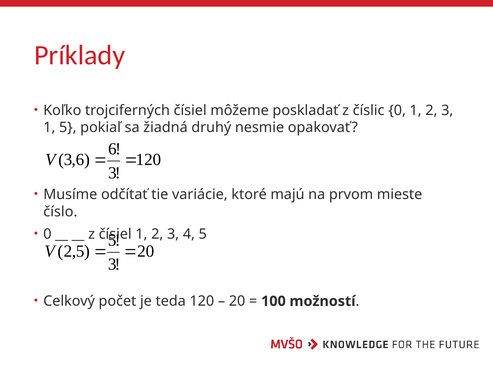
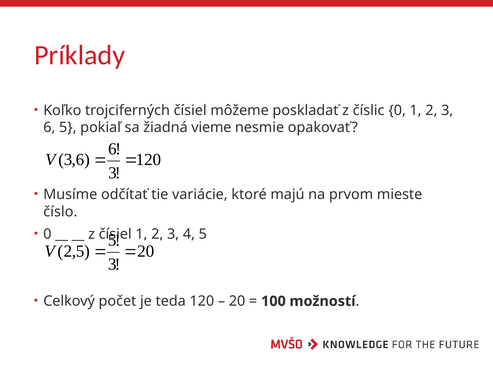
1 at (49, 128): 1 -> 6
druhý: druhý -> vieme
